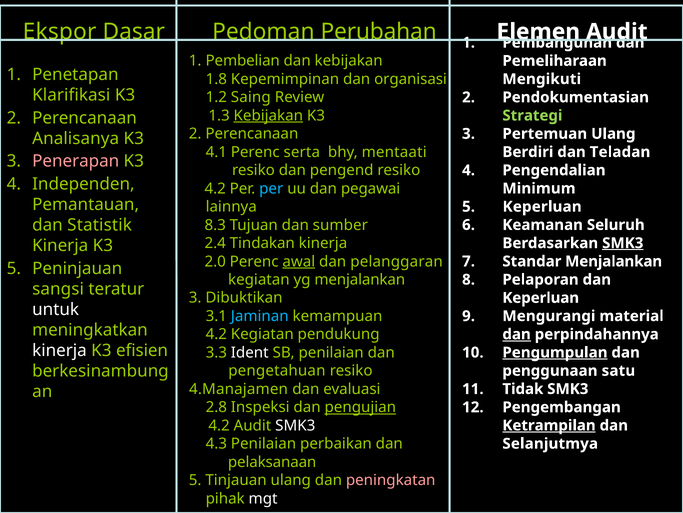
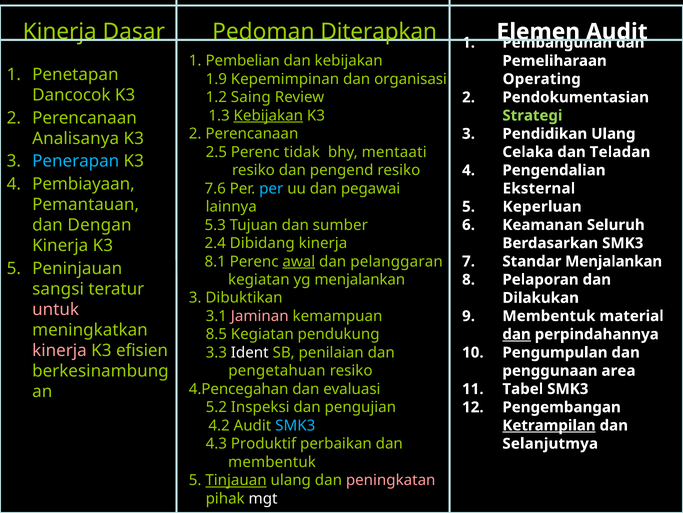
Ekspor at (60, 32): Ekspor -> Kinerja
Perubahan: Perubahan -> Diterapkan
1.8: 1.8 -> 1.9
Mengikuti: Mengikuti -> Operating
Klarifikasi: Klarifikasi -> Dancocok
Pertemuan: Pertemuan -> Pendidikan
4.1: 4.1 -> 2.5
serta: serta -> tidak
Berdiri: Berdiri -> Celaka
Penerapan colour: pink -> light blue
Independen: Independen -> Pembiayaan
4.2 at (215, 188): 4.2 -> 7.6
Minimum: Minimum -> Eksternal
Statistik: Statistik -> Dengan
8.3: 8.3 -> 5.3
Tindakan: Tindakan -> Dibidang
SMK3 at (623, 243) underline: present -> none
2.0: 2.0 -> 8.1
Keperluan at (541, 297): Keperluan -> Dilakukan
untuk colour: white -> pink
Jaminan colour: light blue -> pink
Mengurangi at (549, 316): Mengurangi -> Membentuk
4.2 at (216, 334): 4.2 -> 8.5
kinerja at (60, 350) colour: white -> pink
Pengumpulan underline: present -> none
satu: satu -> area
4.Manajamen: 4.Manajamen -> 4.Pencegahan
Tidak: Tidak -> Tabel
2.8: 2.8 -> 5.2
pengujian underline: present -> none
SMK3 at (295, 425) colour: white -> light blue
4.3 Penilaian: Penilaian -> Produktif
pelaksanaan at (272, 461): pelaksanaan -> membentuk
Tinjauan underline: none -> present
